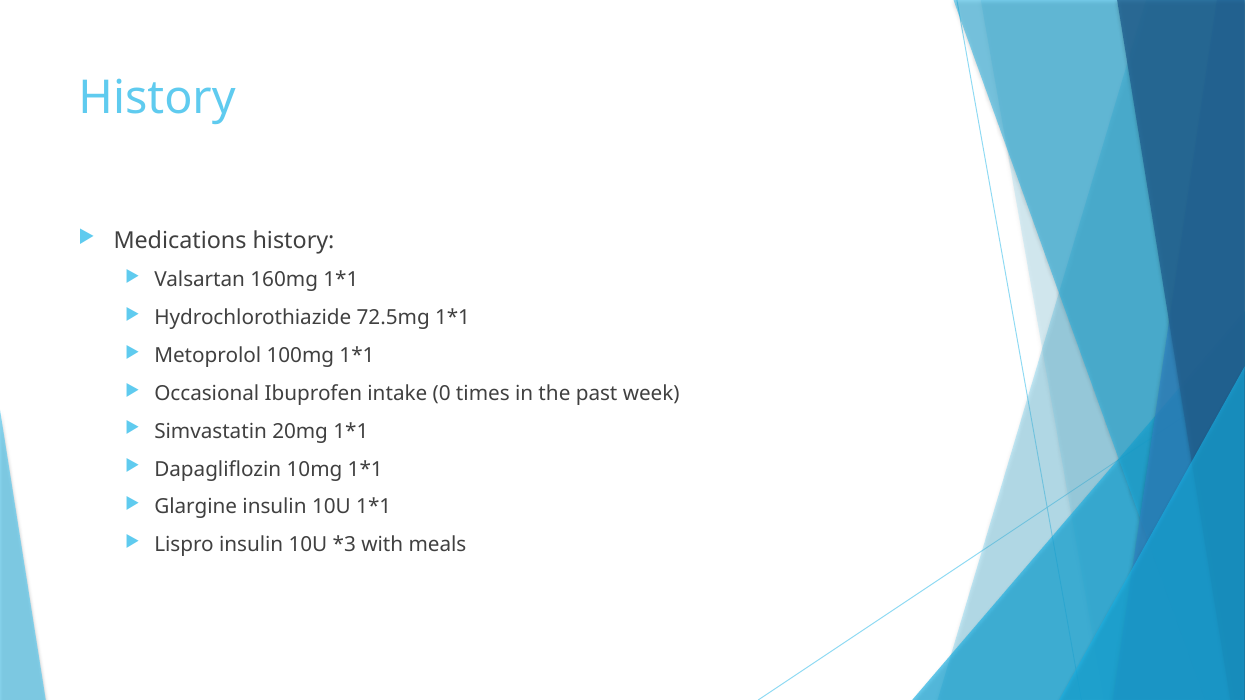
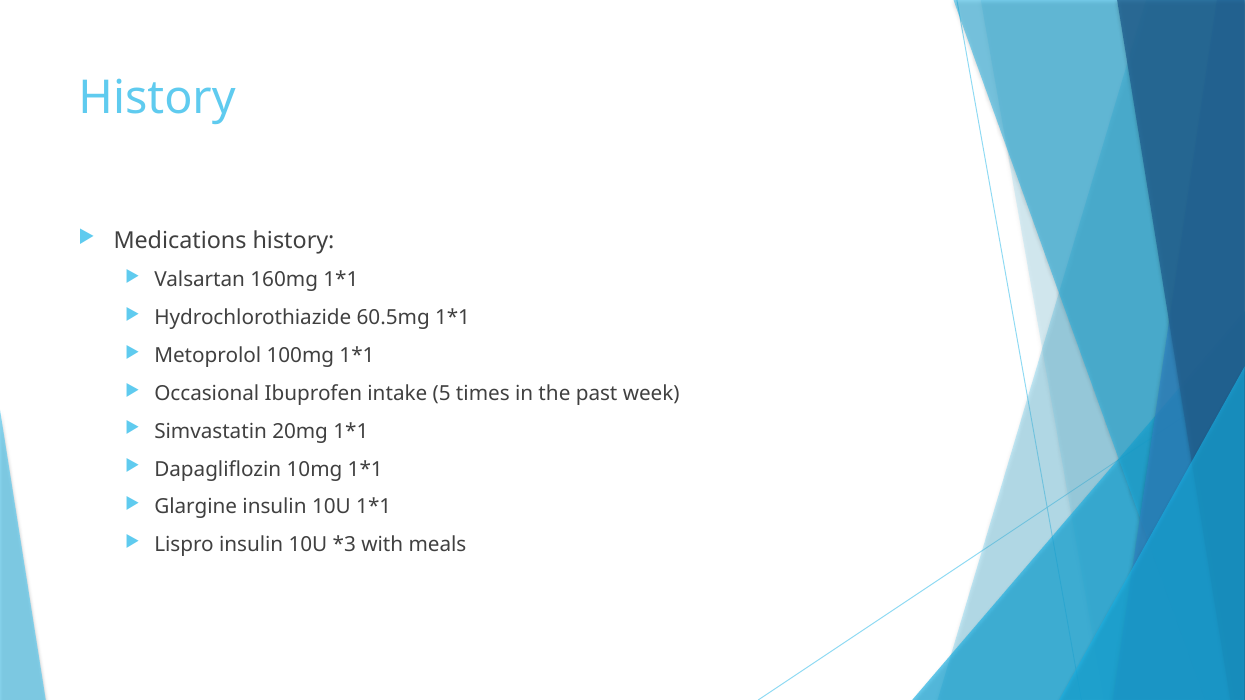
72.5mg: 72.5mg -> 60.5mg
0: 0 -> 5
